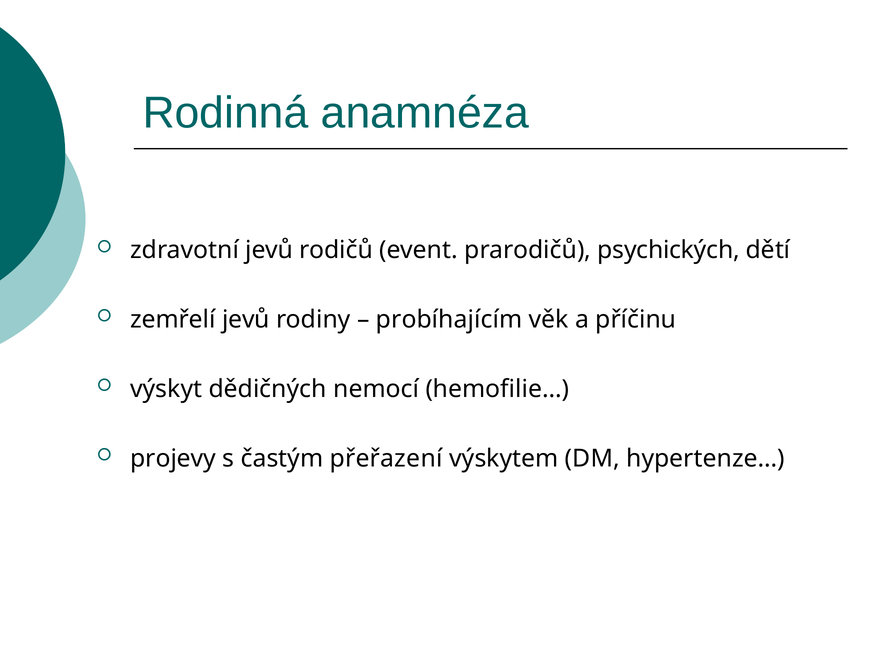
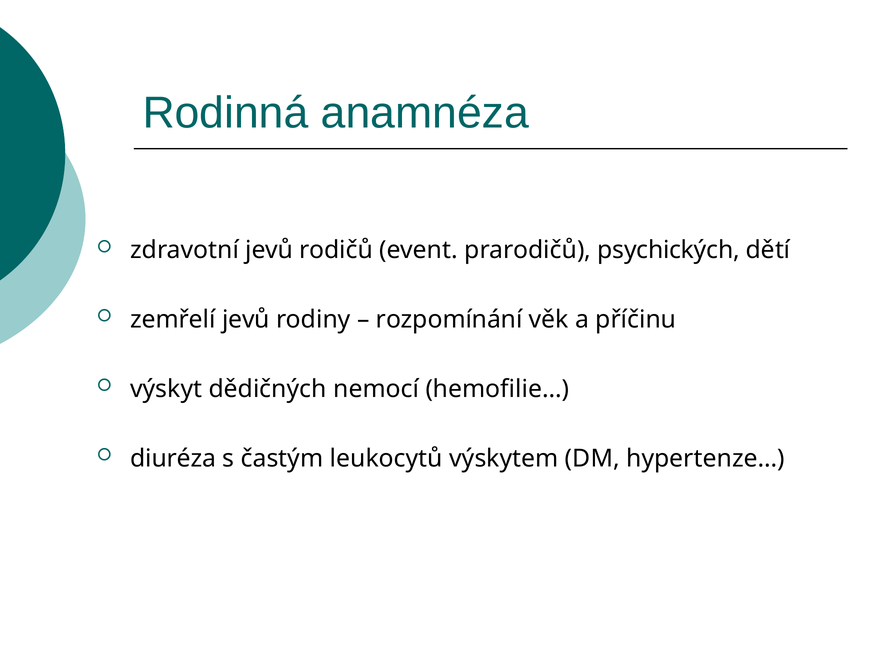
probíhajícím: probíhajícím -> rozpomínání
projevy: projevy -> diuréza
přeřazení: přeřazení -> leukocytů
